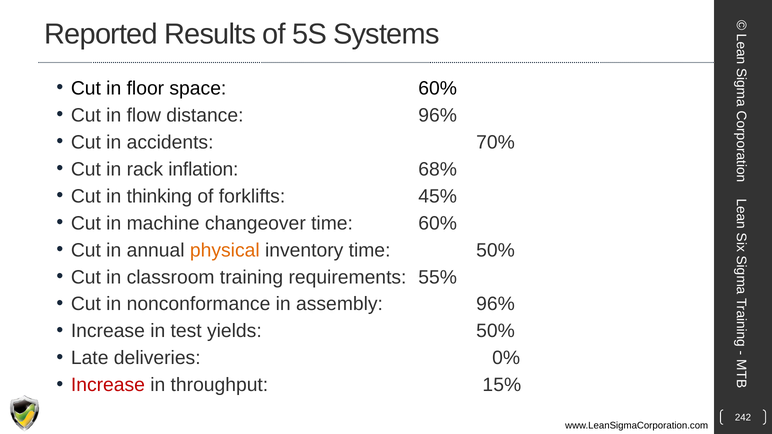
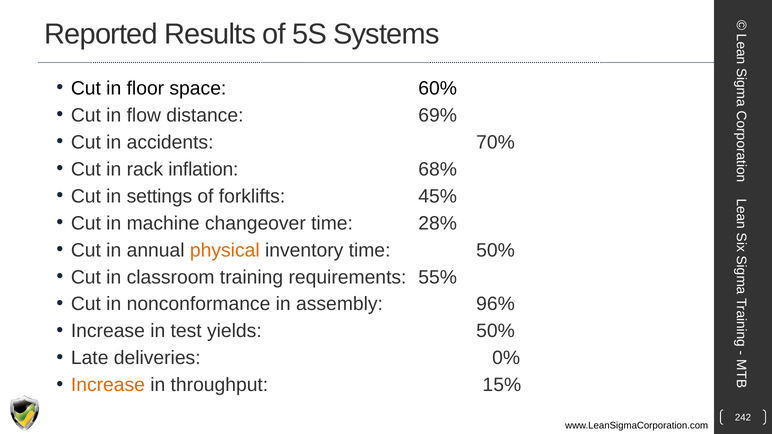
distance 96%: 96% -> 69%
thinking: thinking -> settings
time 60%: 60% -> 28%
Increase at (108, 385) colour: red -> orange
